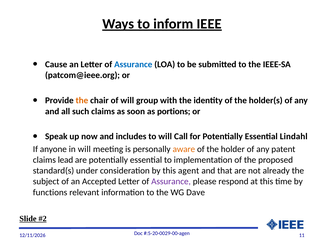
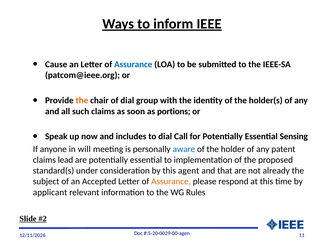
of will: will -> dial
to will: will -> dial
Lindahl: Lindahl -> Sensing
aware colour: orange -> blue
Assurance at (171, 182) colour: purple -> orange
functions: functions -> applicant
Dave: Dave -> Rules
